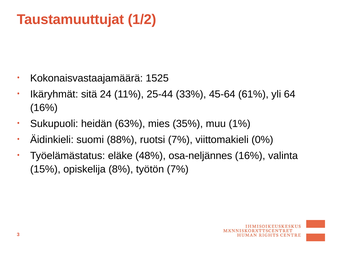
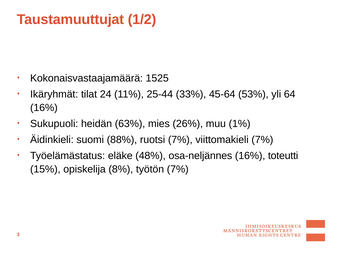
sitä: sitä -> tilat
61%: 61% -> 53%
35%: 35% -> 26%
viittomakieli 0%: 0% -> 7%
valinta: valinta -> toteutti
